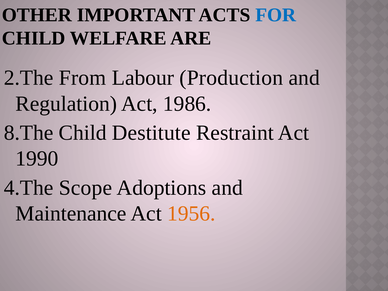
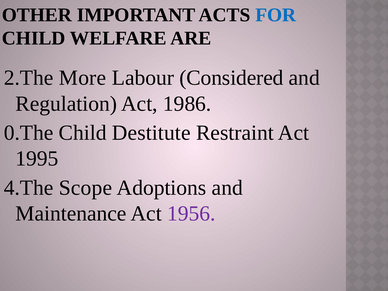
From: From -> More
Production: Production -> Considered
8.The: 8.The -> 0.The
1990: 1990 -> 1995
1956 colour: orange -> purple
